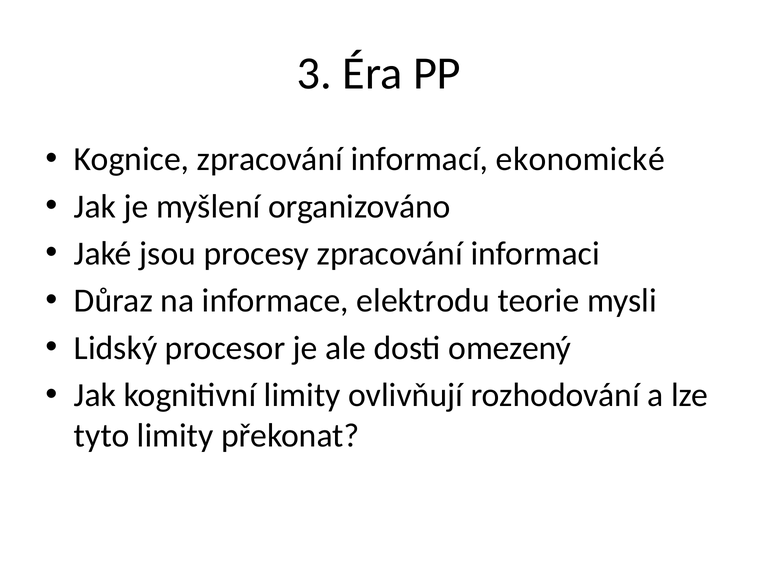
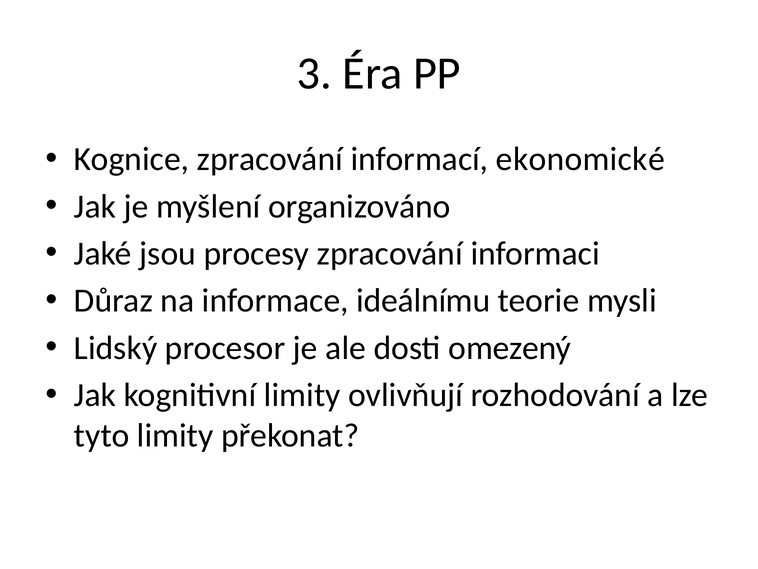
elektrodu: elektrodu -> ideálnímu
